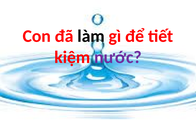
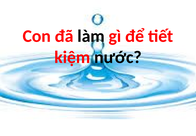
nước colour: purple -> black
